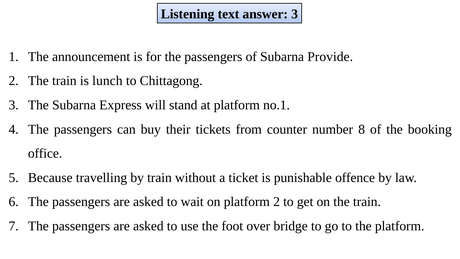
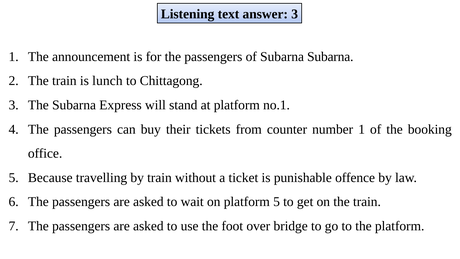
Subarna Provide: Provide -> Subarna
number 8: 8 -> 1
platform 2: 2 -> 5
